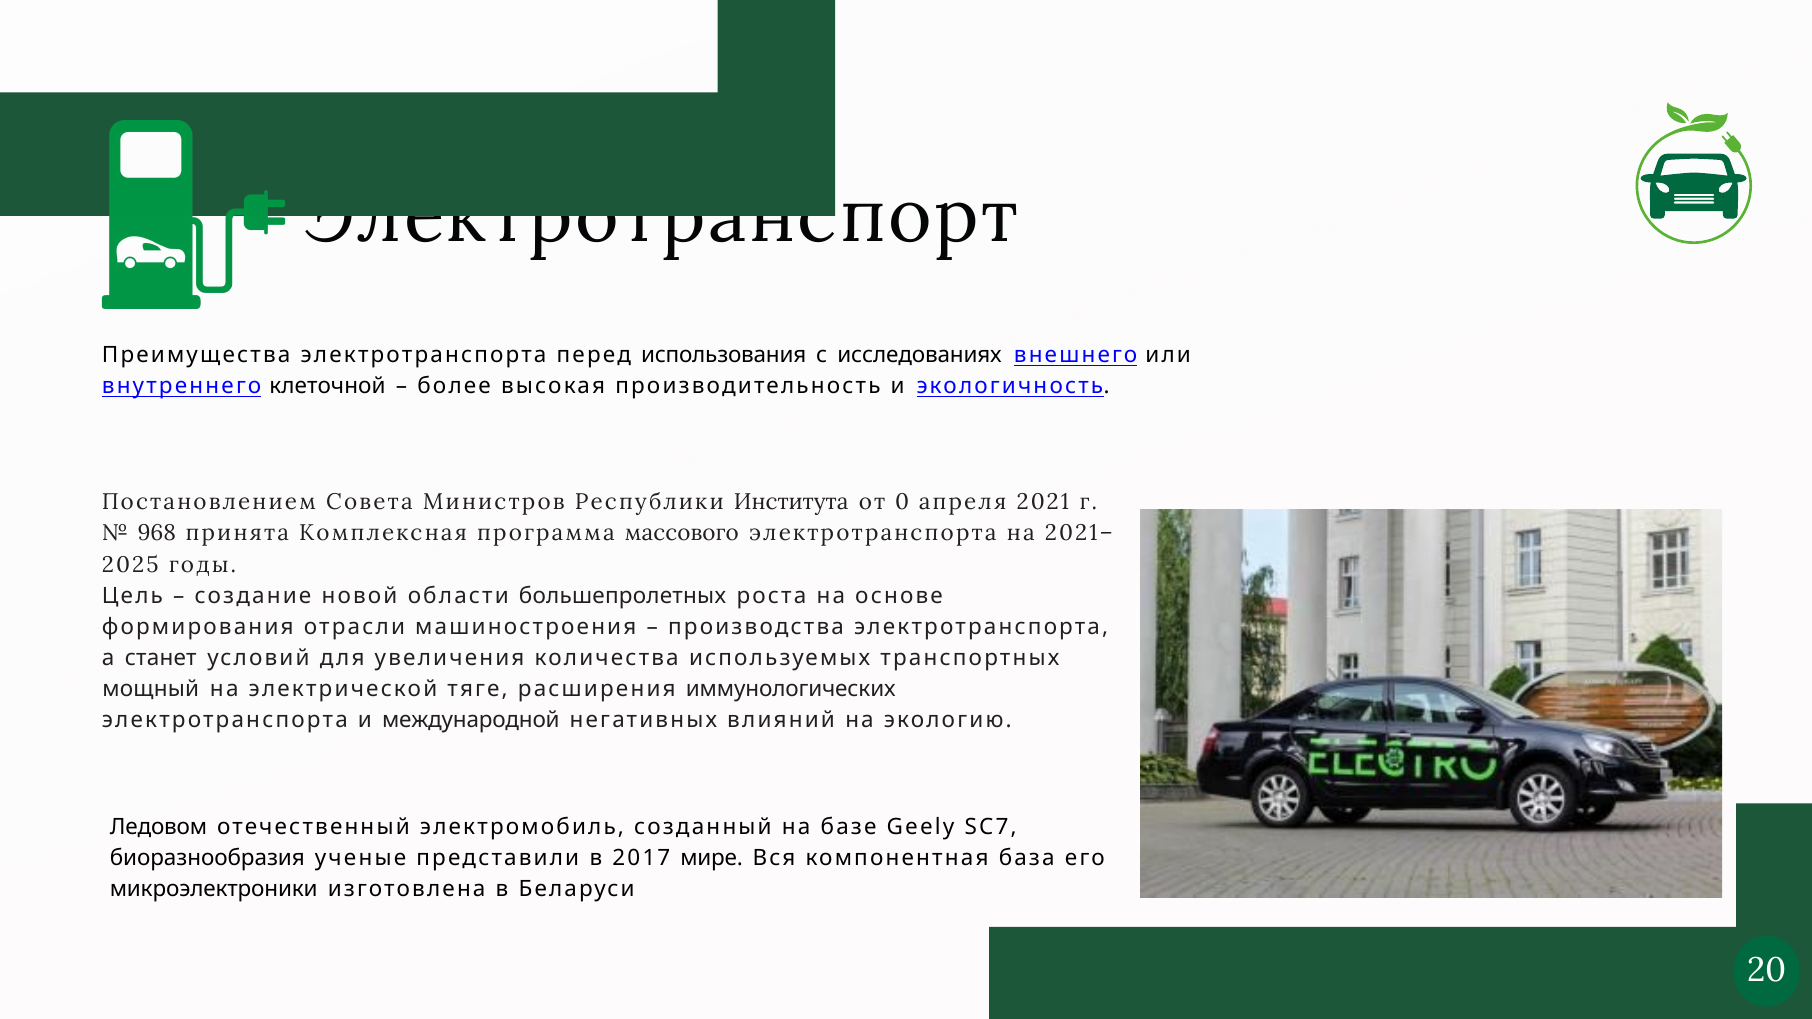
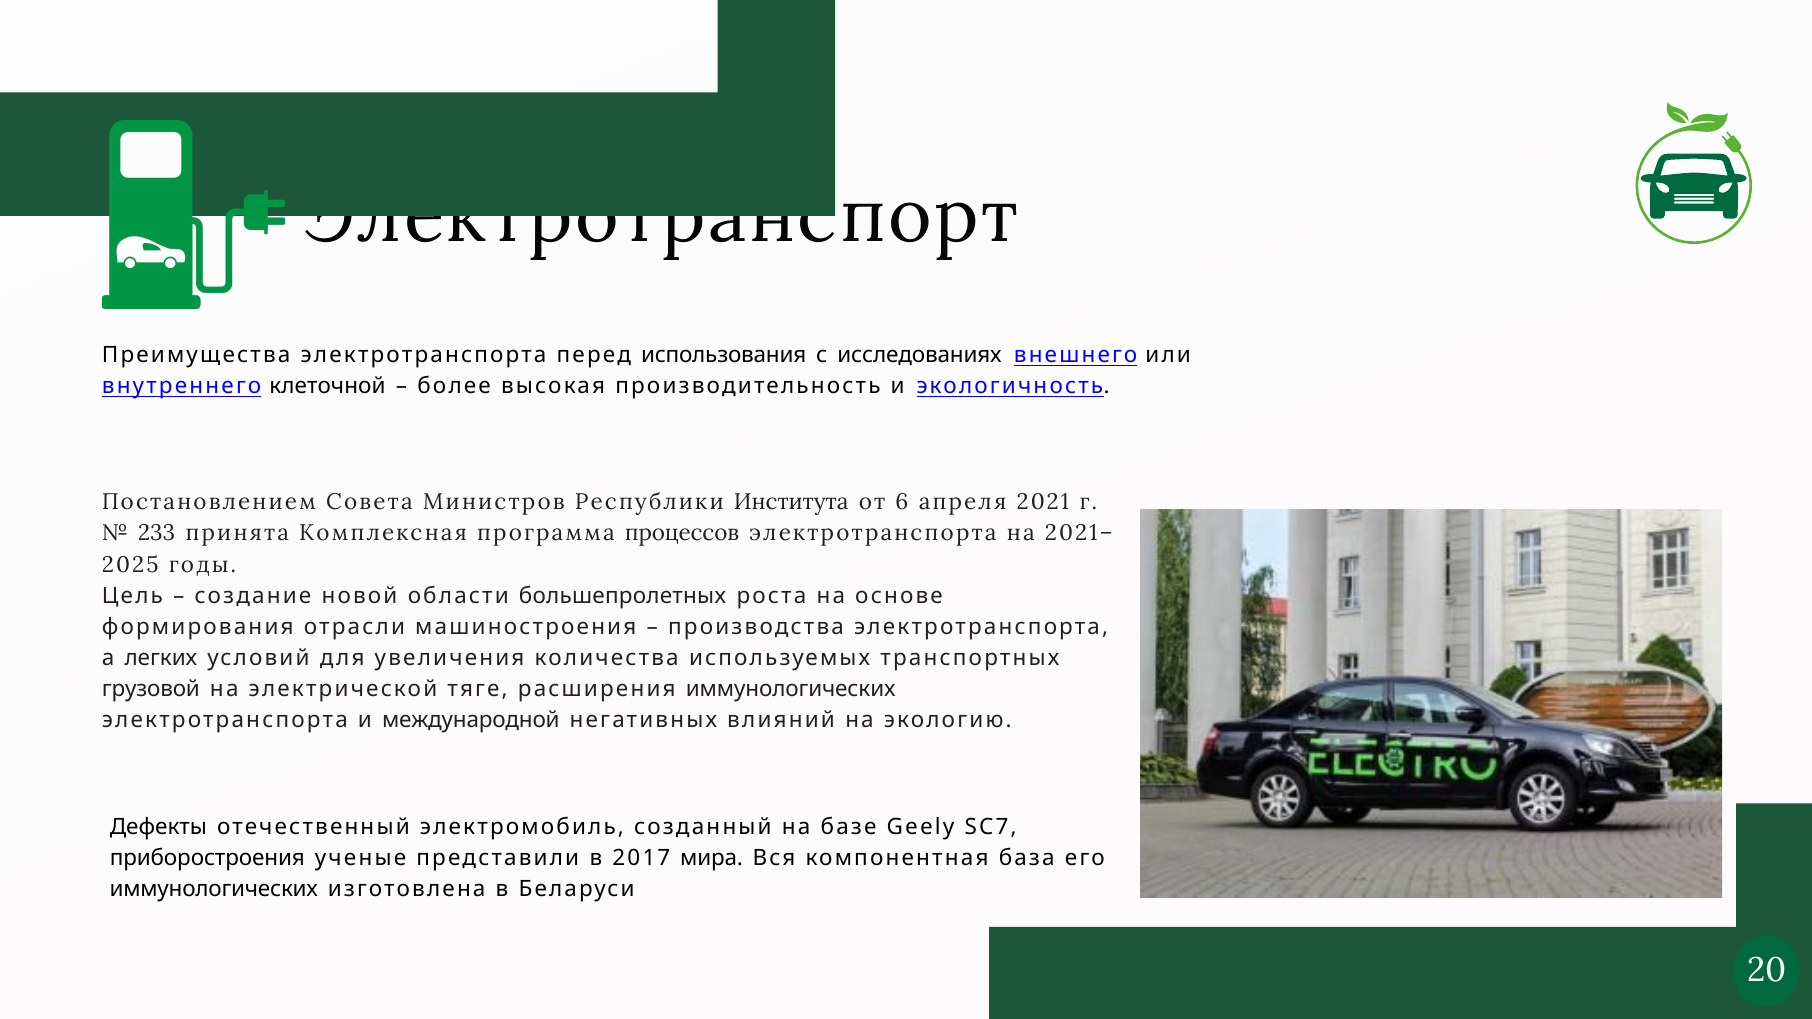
0: 0 -> 6
968: 968 -> 233
массового: массового -> процессов
станет: станет -> легких
мощный: мощный -> грузовой
Ледовом: Ледовом -> Дефекты
биоразнообразия: биоразнообразия -> приборостроения
мире: мире -> мира
микроэлектроники at (214, 889): микроэлектроники -> иммунологических
